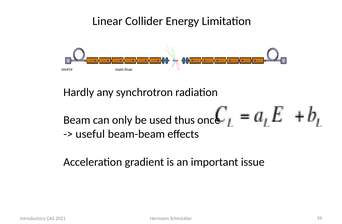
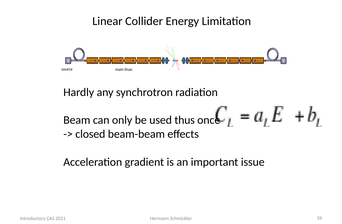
useful: useful -> closed
